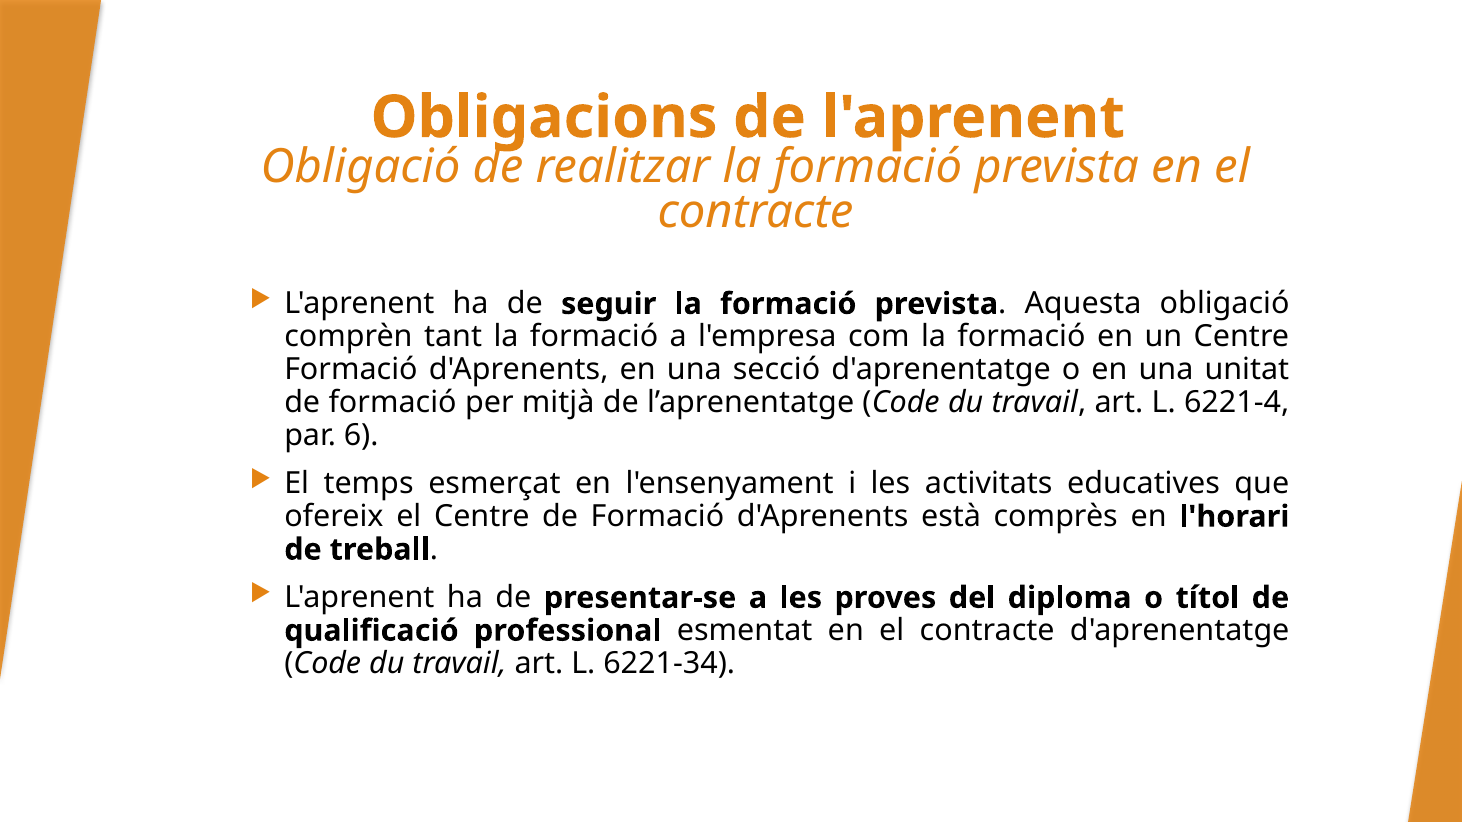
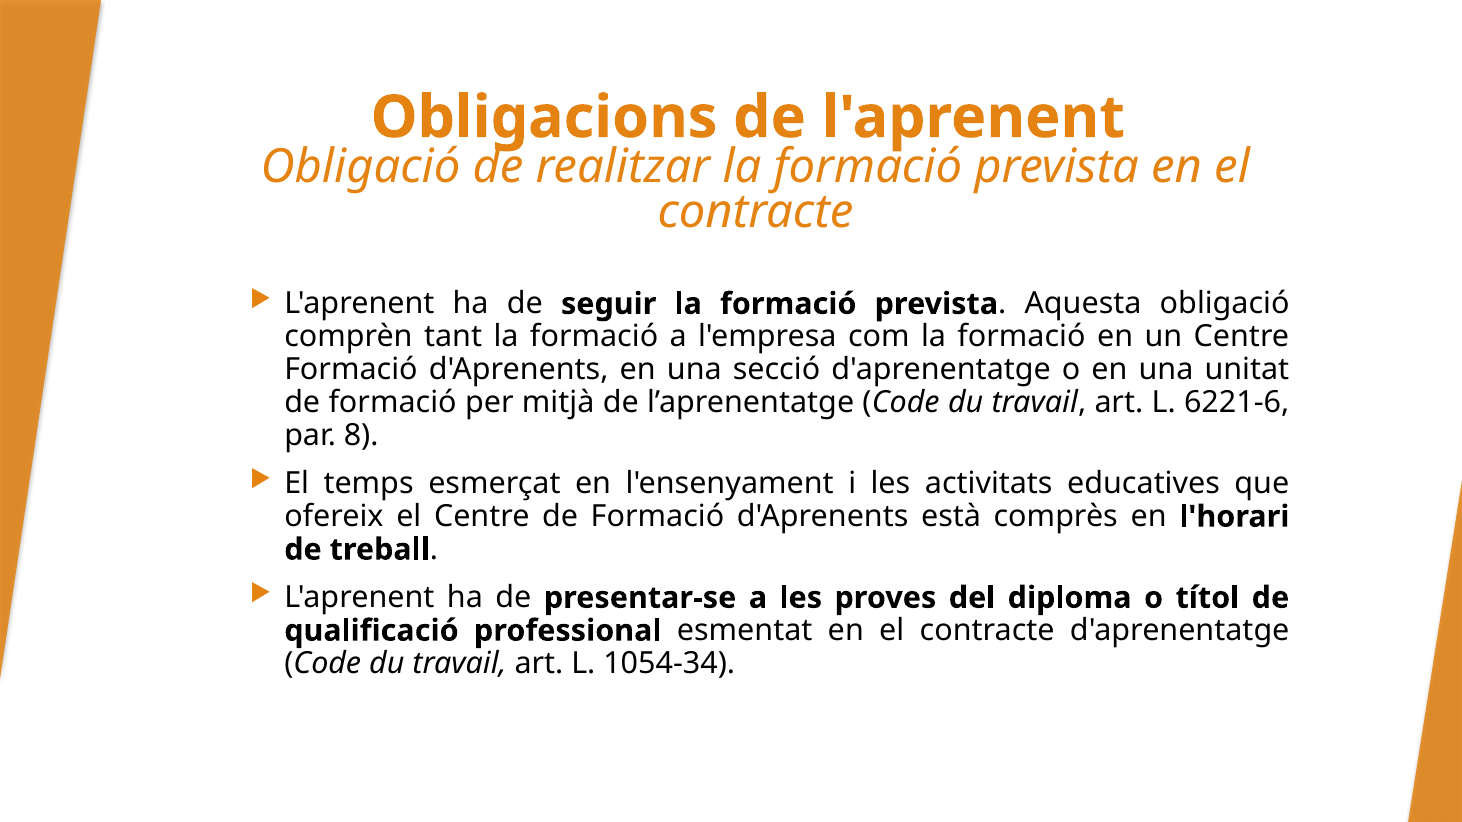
6221-4: 6221-4 -> 6221-6
6: 6 -> 8
6221-34: 6221-34 -> 1054-34
